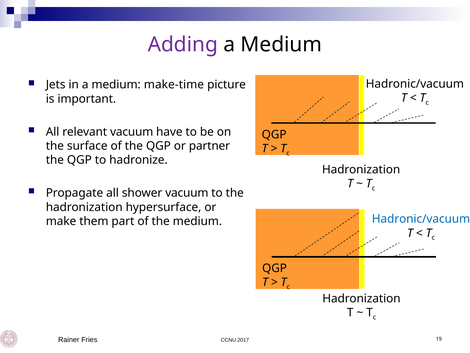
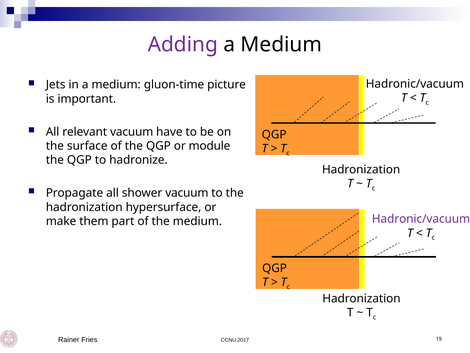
make-time: make-time -> gluon-time
partner: partner -> module
Hadronic/vacuum at (421, 219) colour: blue -> purple
